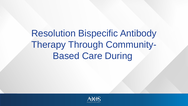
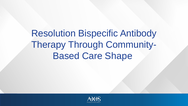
During: During -> Shape
